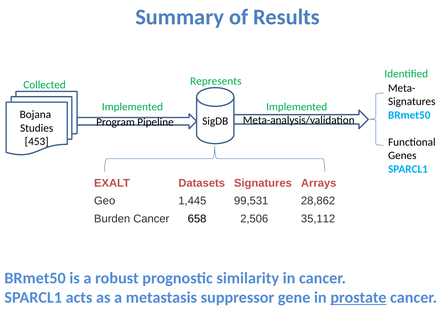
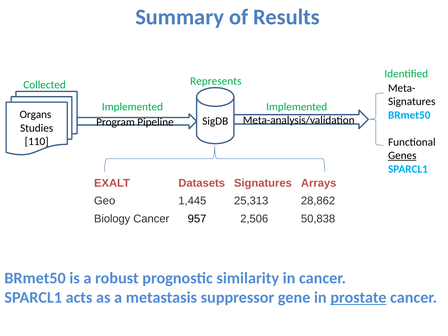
Bojana: Bojana -> Organs
453: 453 -> 110
Genes underline: none -> present
99,531: 99,531 -> 25,313
Burden: Burden -> Biology
658: 658 -> 957
35,112: 35,112 -> 50,838
